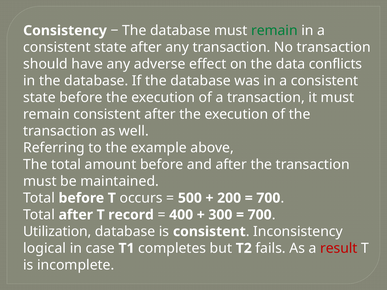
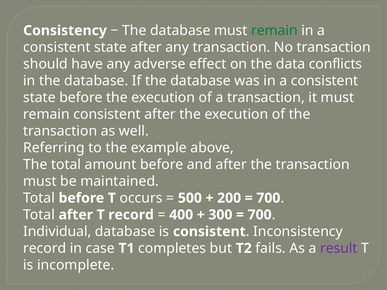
Utilization: Utilization -> Individual
logical at (45, 248): logical -> record
result colour: red -> purple
